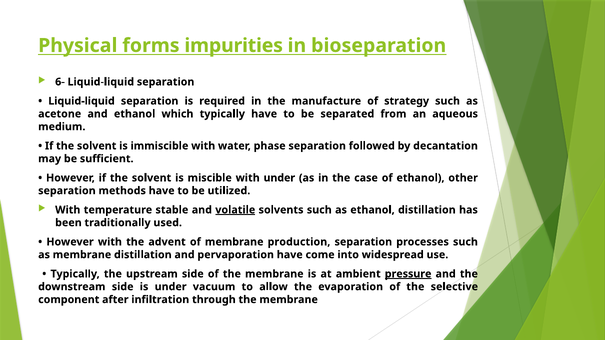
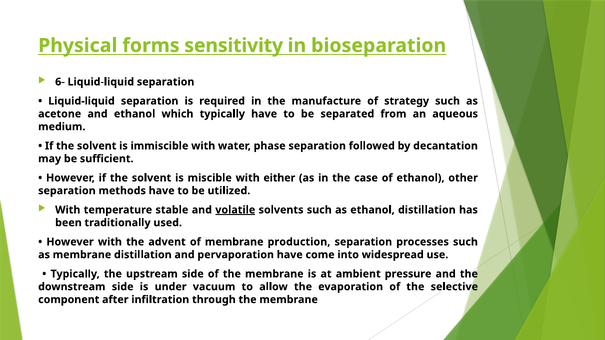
impurities: impurities -> sensitivity
with under: under -> either
pressure underline: present -> none
